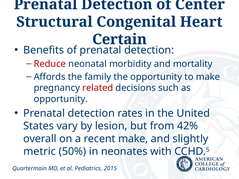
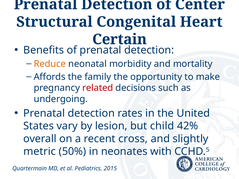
Reduce colour: red -> orange
opportunity at (61, 99): opportunity -> undergoing
from: from -> child
recent make: make -> cross
